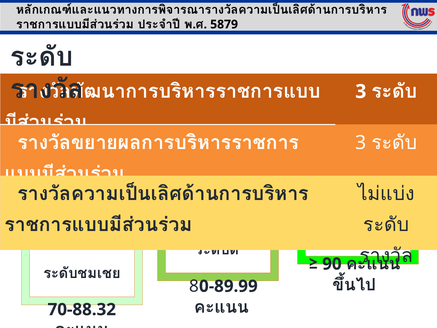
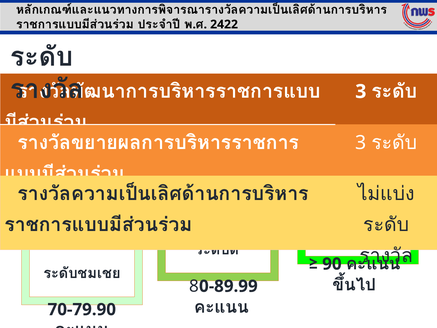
5879: 5879 -> 2422
70-88.32: 70-88.32 -> 70-79.90
